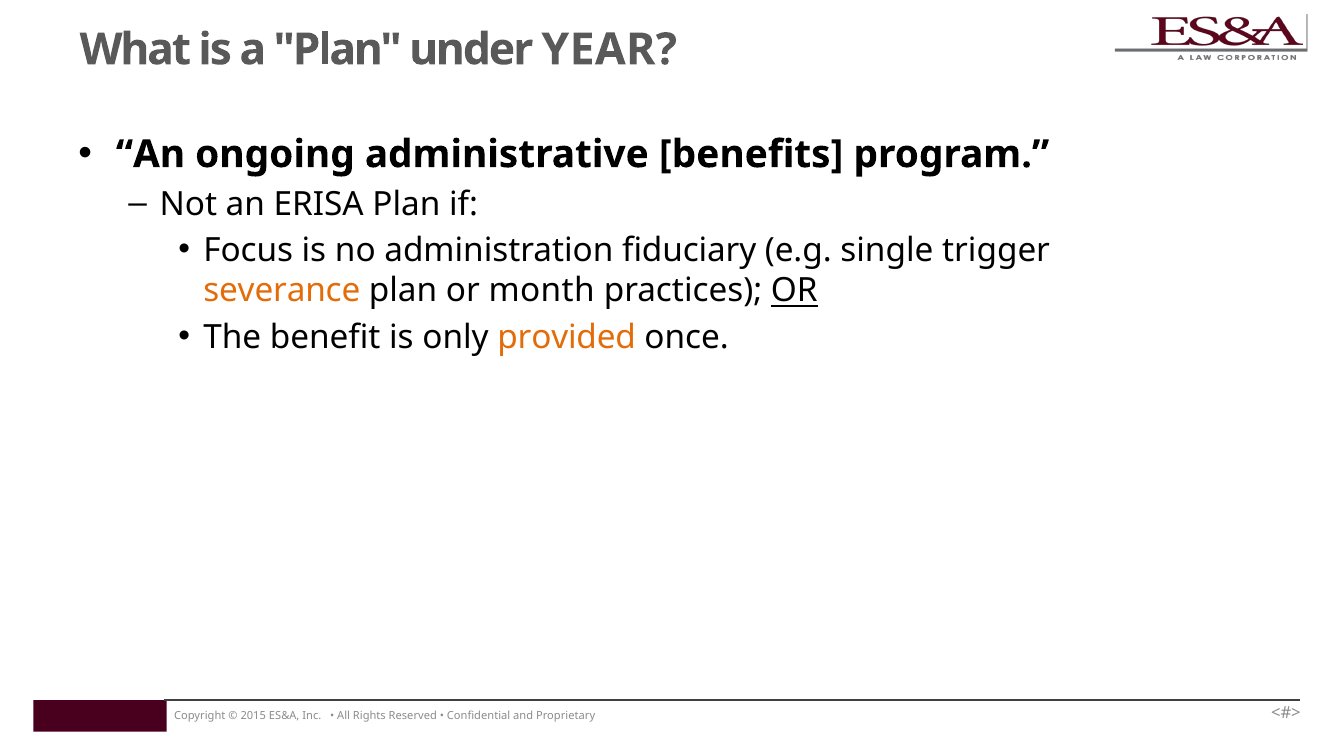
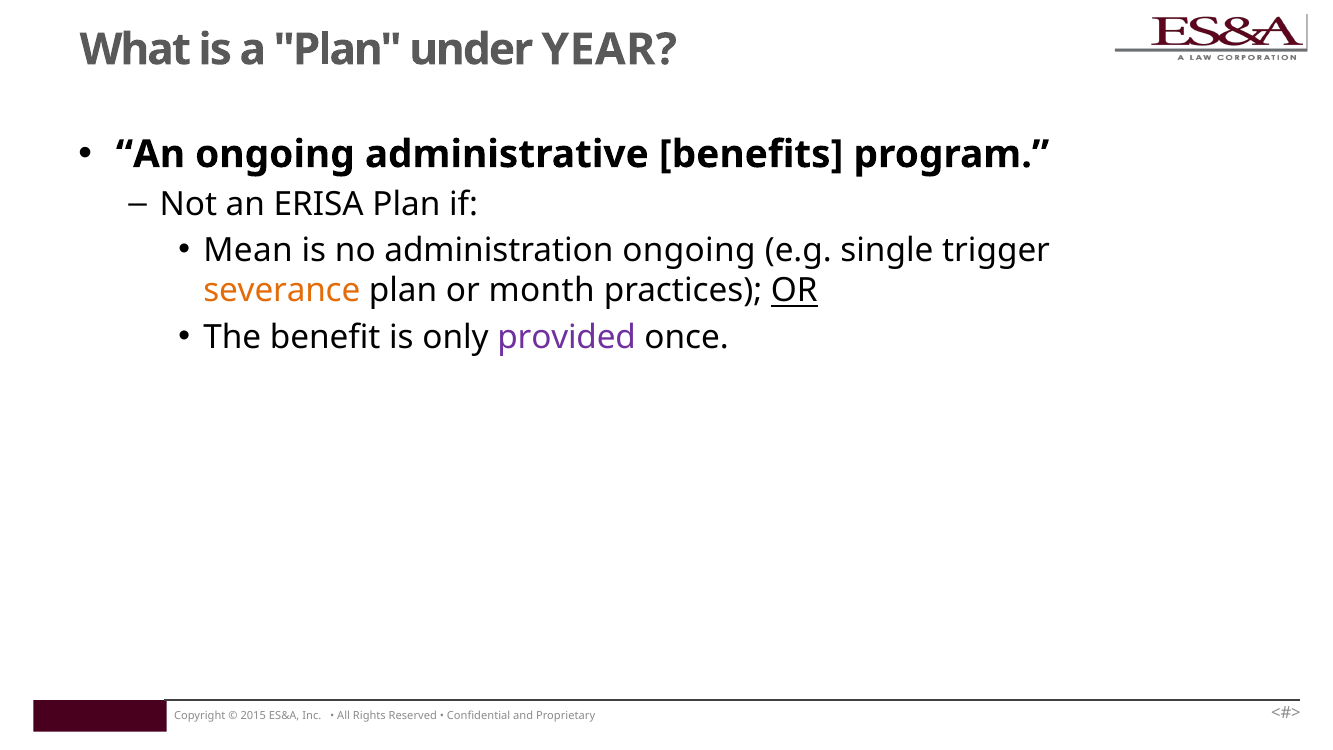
Focus: Focus -> Mean
administration fiduciary: fiduciary -> ongoing
provided colour: orange -> purple
